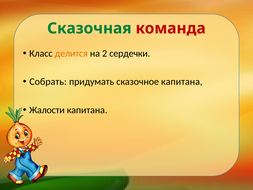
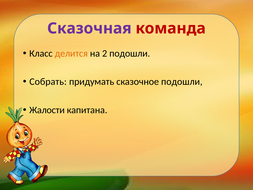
Сказочная colour: green -> purple
2 сердечки: сердечки -> подошли
сказочное капитана: капитана -> подошли
